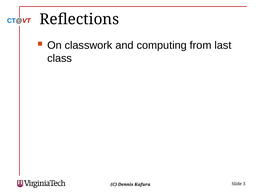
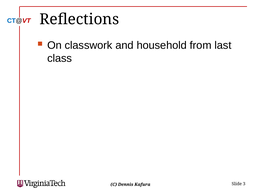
computing: computing -> household
